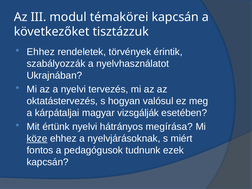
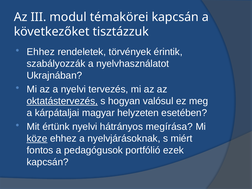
oktatástervezés underline: none -> present
vizsgálják: vizsgálják -> helyzeten
tudnunk: tudnunk -> portfólió
